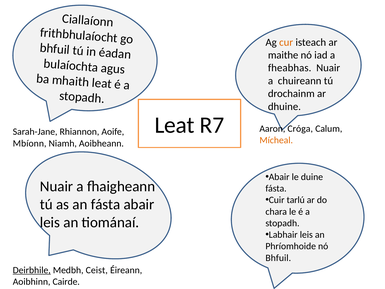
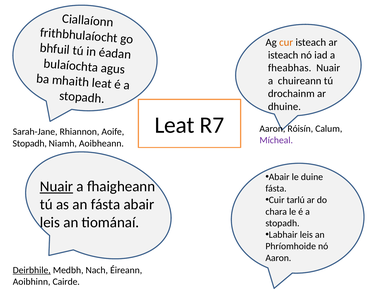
maithe at (283, 55): maithe -> isteach
Cróga: Cróga -> Róisín
Mícheal colour: orange -> purple
Mbíonn at (30, 143): Mbíonn -> Stopadh
Nuair at (56, 186) underline: none -> present
Bhfuil at (278, 258): Bhfuil -> Aaron
Ceist: Ceist -> Nach
